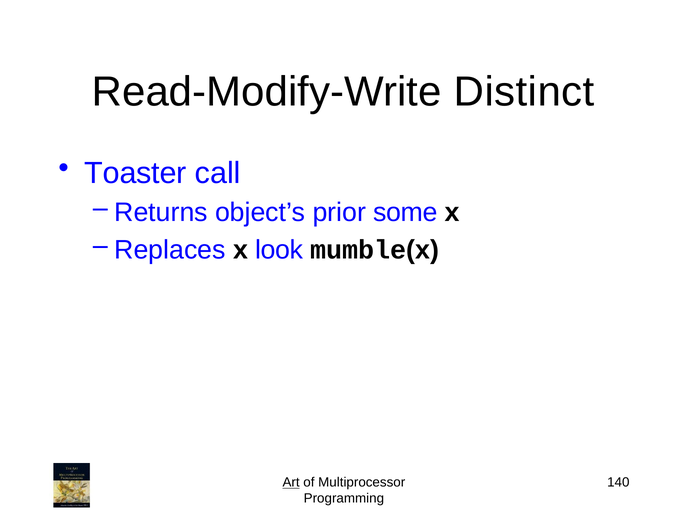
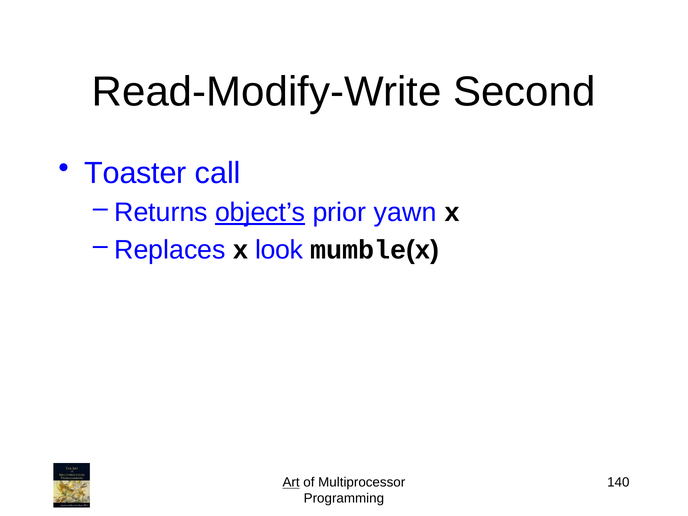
Distinct: Distinct -> Second
object’s underline: none -> present
some: some -> yawn
